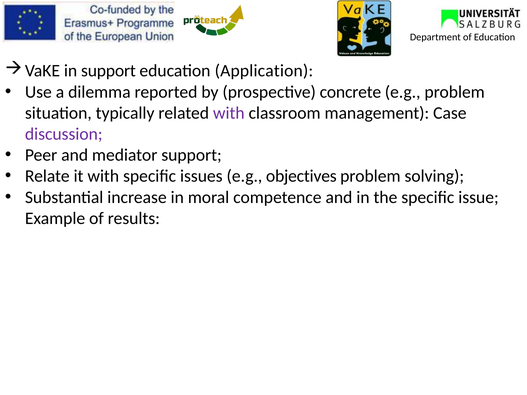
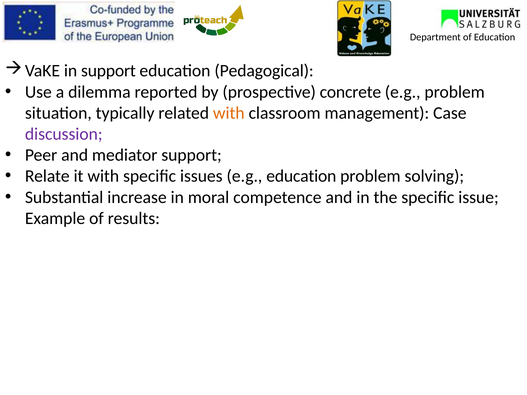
Application: Application -> Pedagogical
with at (229, 113) colour: purple -> orange
e.g objectives: objectives -> education
